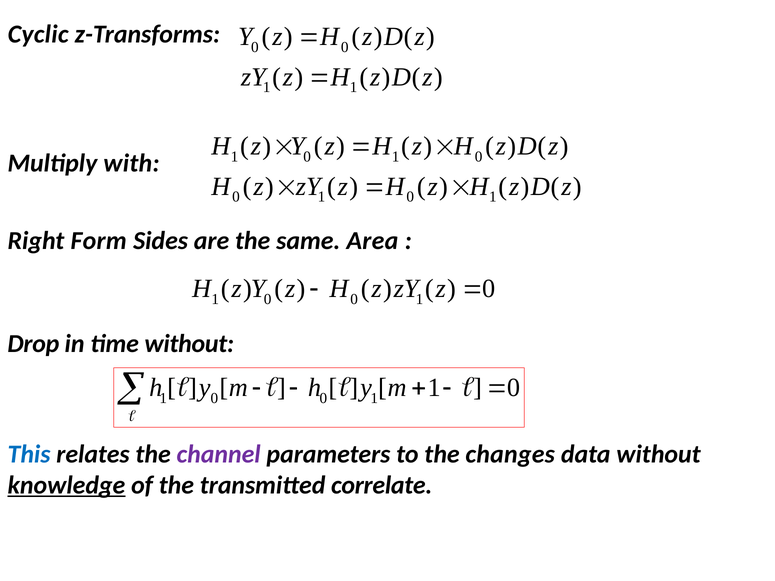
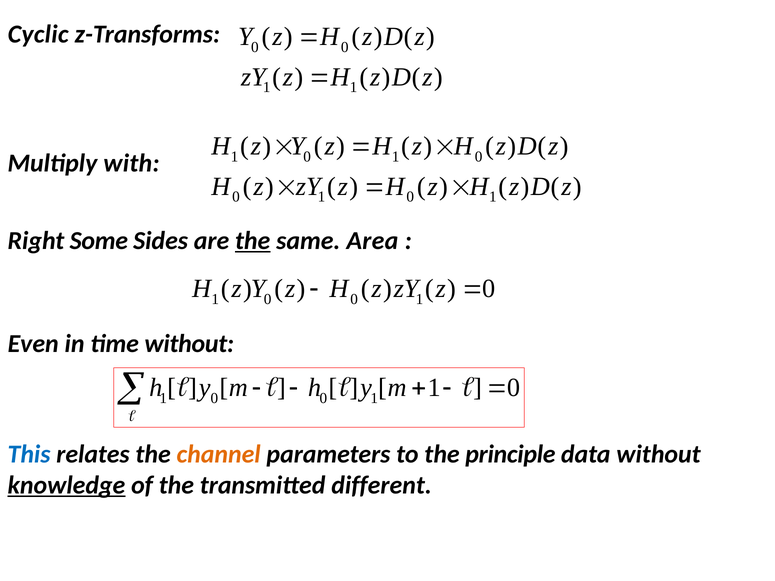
Form: Form -> Some
the at (253, 241) underline: none -> present
Drop: Drop -> Even
channel colour: purple -> orange
changes: changes -> principle
correlate: correlate -> different
